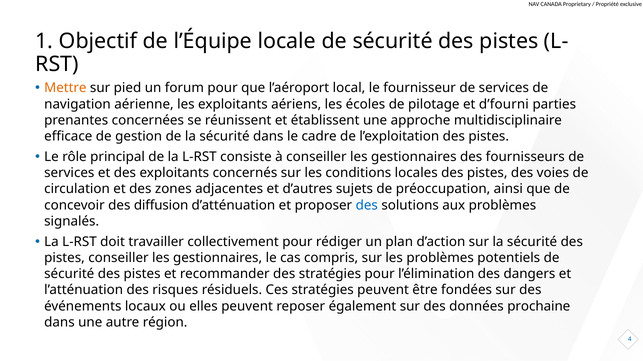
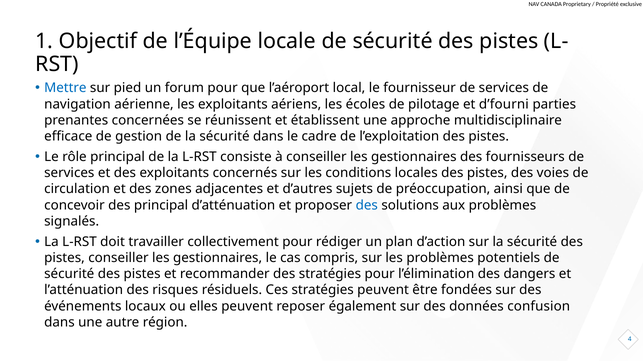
Mettre colour: orange -> blue
des diffusion: diffusion -> principal
prochaine: prochaine -> confusion
